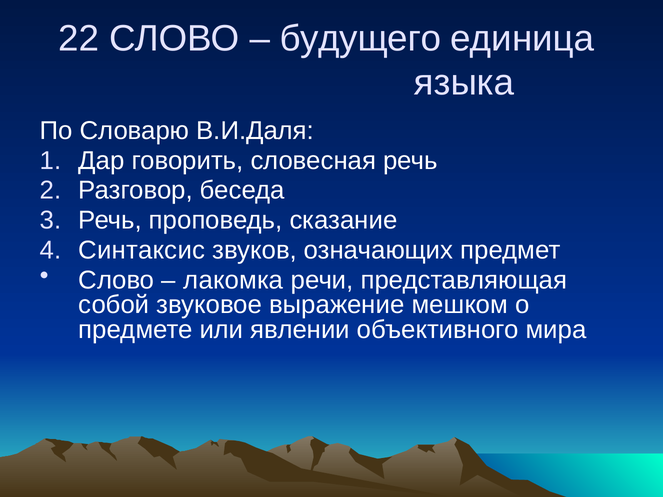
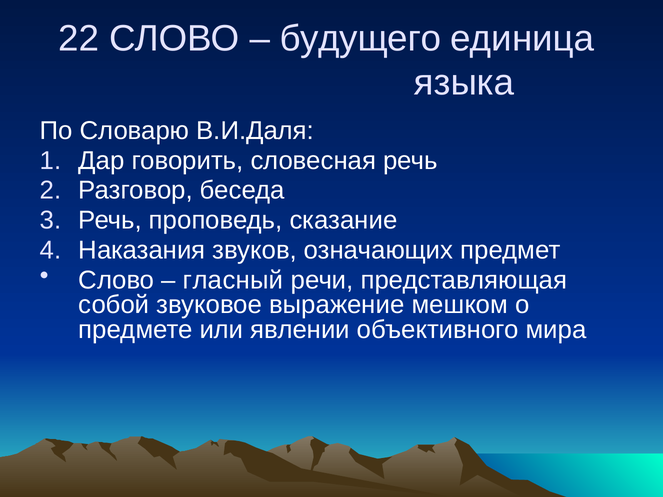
Синтаксис: Синтаксис -> Наказания
лакомка: лакомка -> гласный
